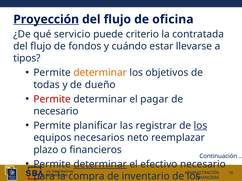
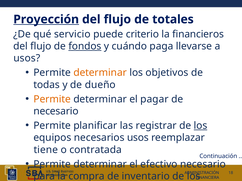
oficina: oficina -> totales
contratada: contratada -> financieros
fondos underline: none -> present
estar: estar -> paga
tipos at (27, 58): tipos -> usos
Permite at (52, 99) colour: red -> orange
necesarios neto: neto -> usos
plazo: plazo -> tiene
financieros: financieros -> contratada
determinar at (100, 165) underline: present -> none
